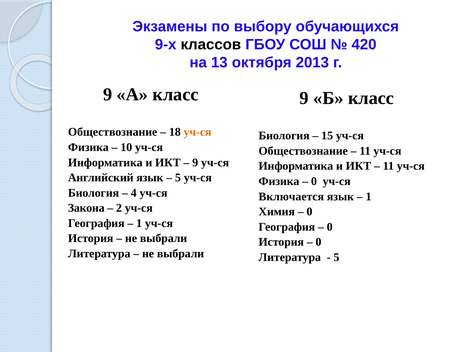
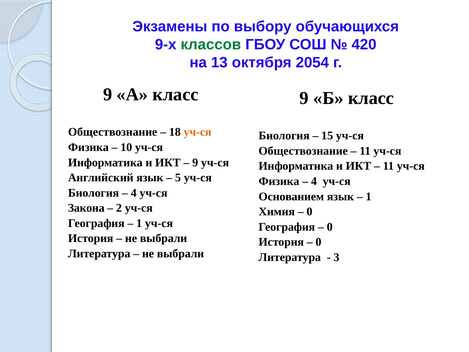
классов colour: black -> green
2013: 2013 -> 2054
0 at (314, 181): 0 -> 4
Включается: Включается -> Основанием
5 at (337, 257): 5 -> 3
